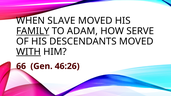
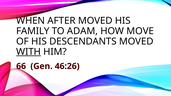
SLAVE: SLAVE -> AFTER
FAMILY underline: present -> none
SERVE: SERVE -> MOVE
